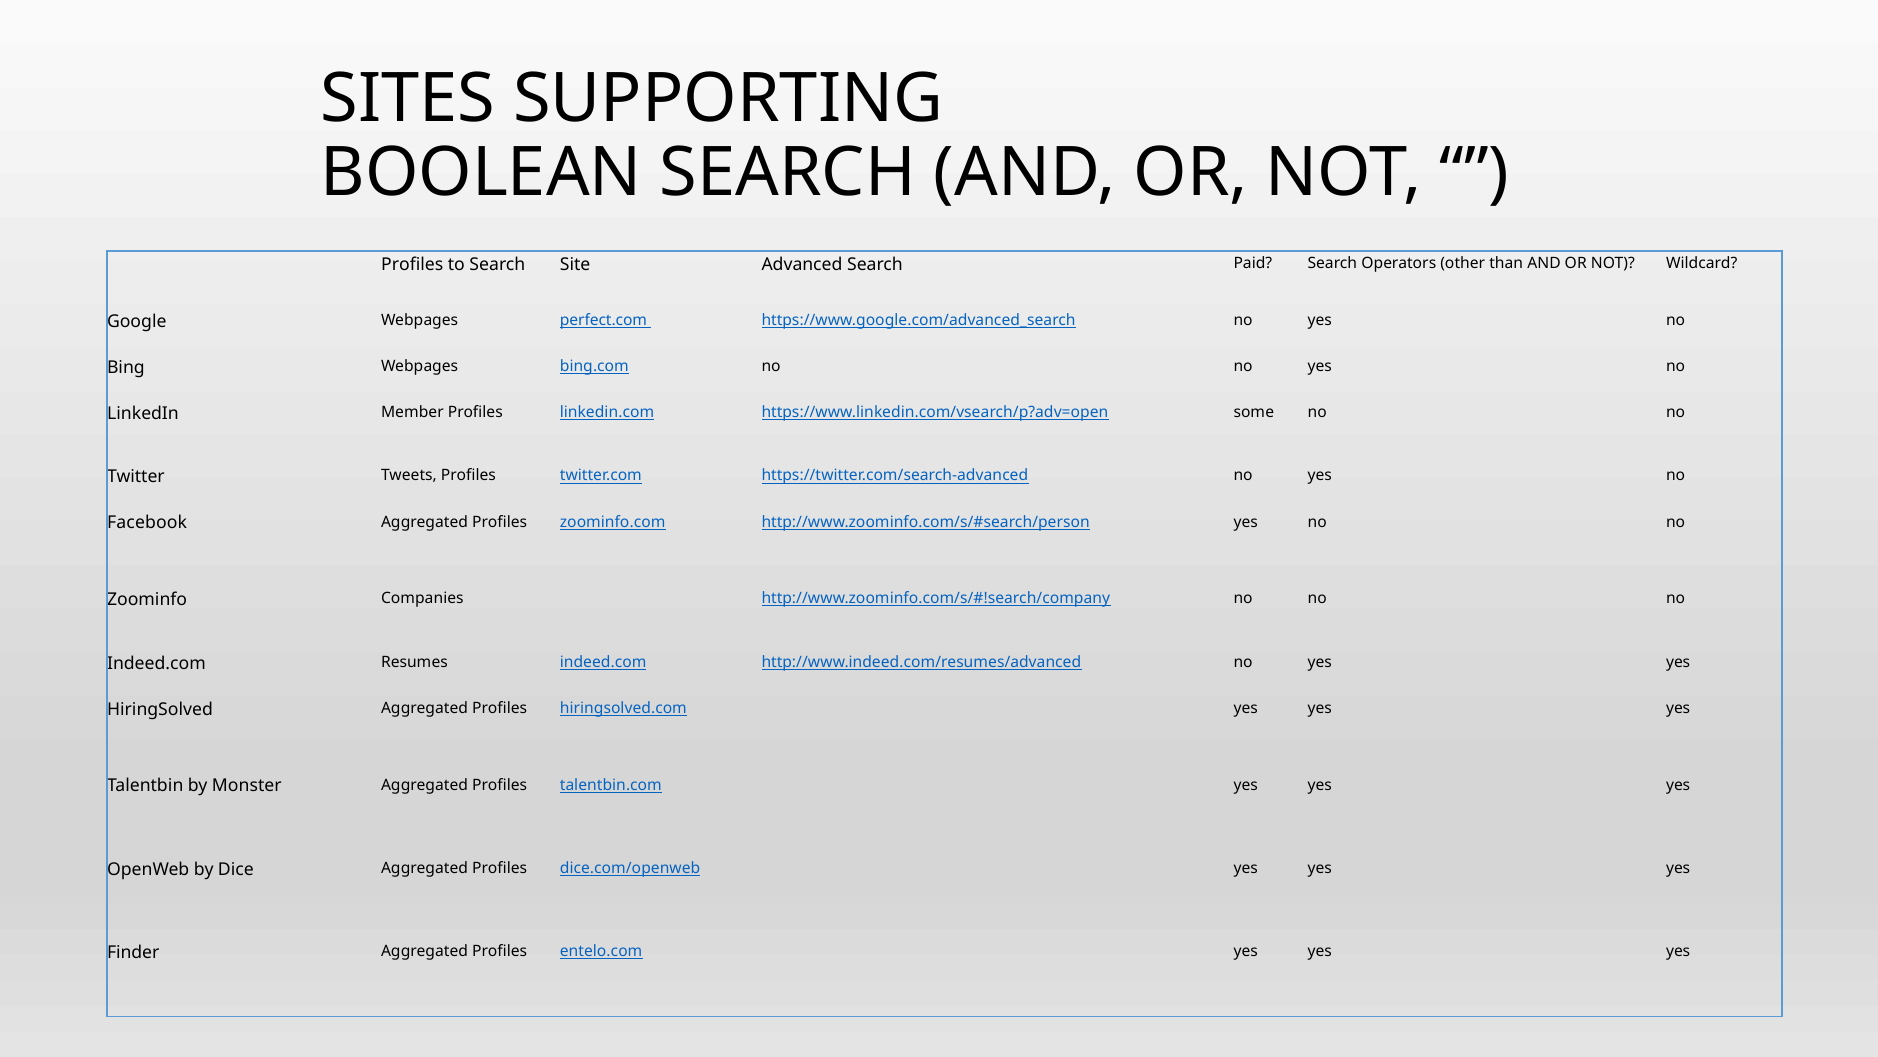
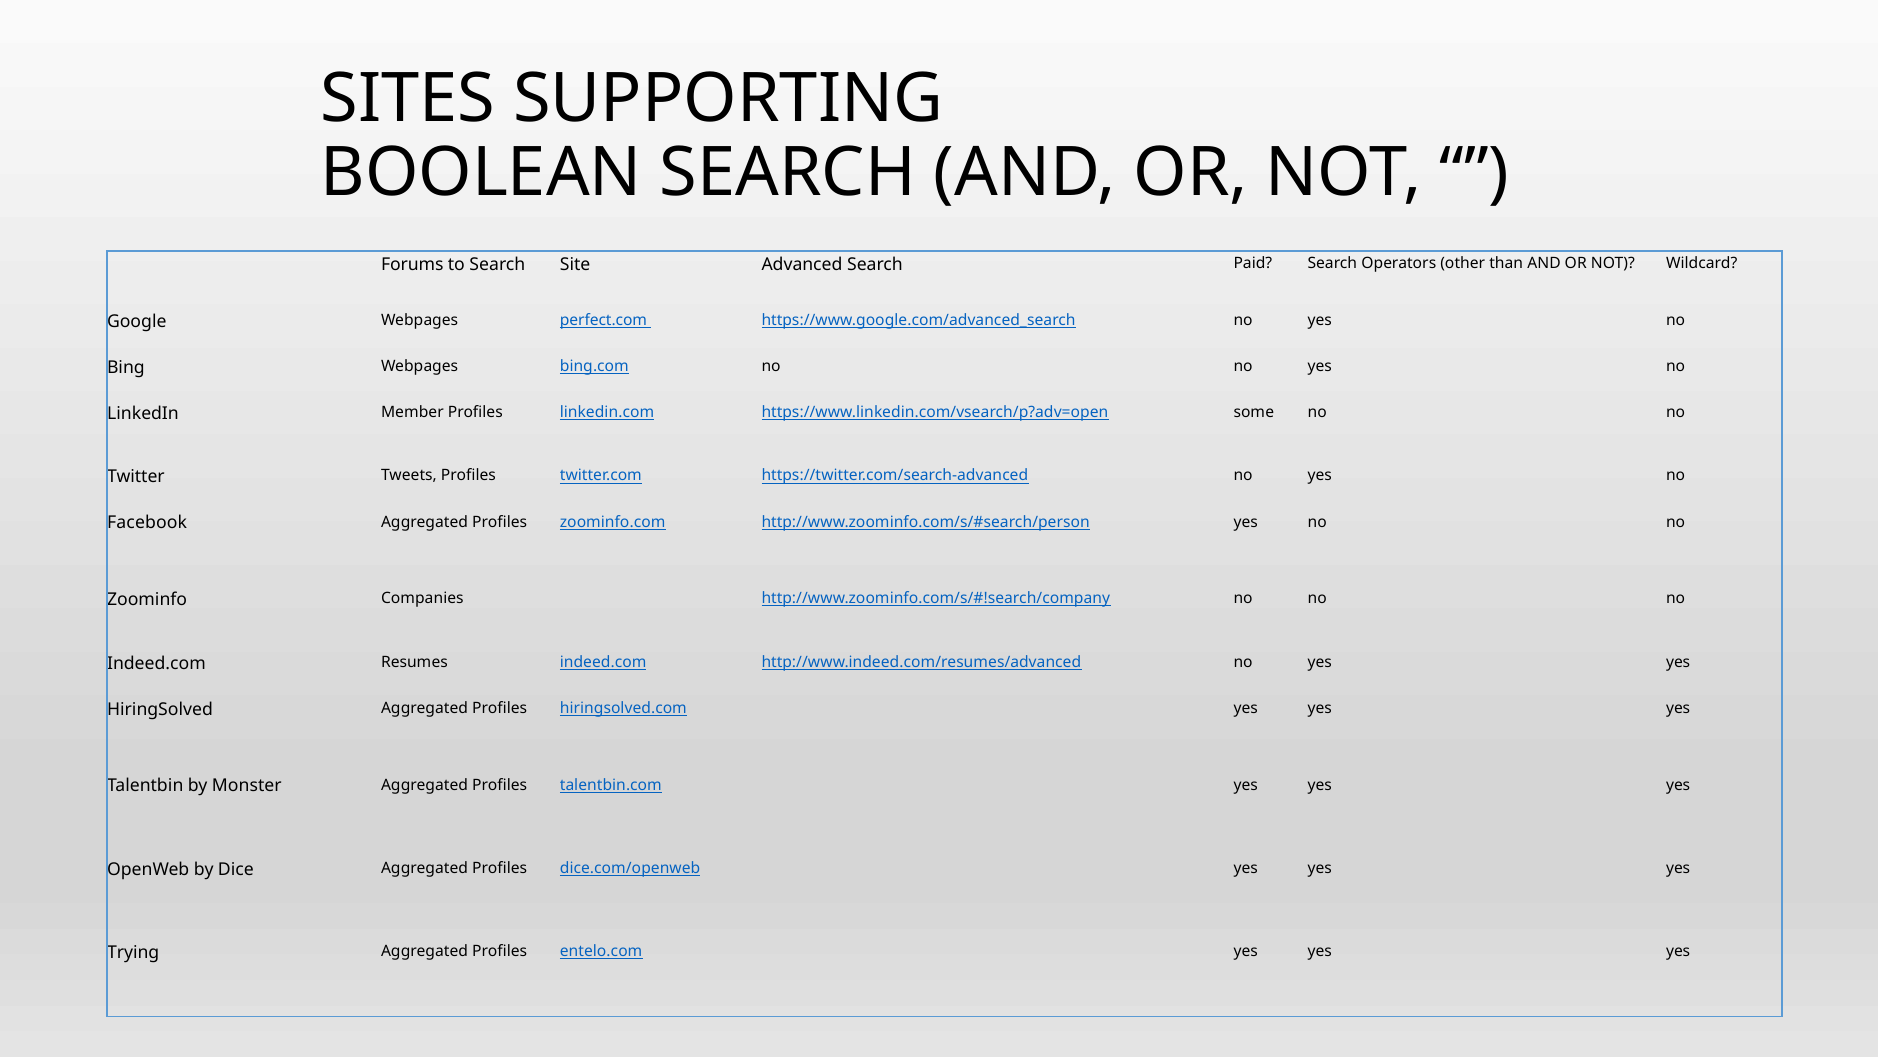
Profiles at (412, 264): Profiles -> Forums
Finder: Finder -> Trying
